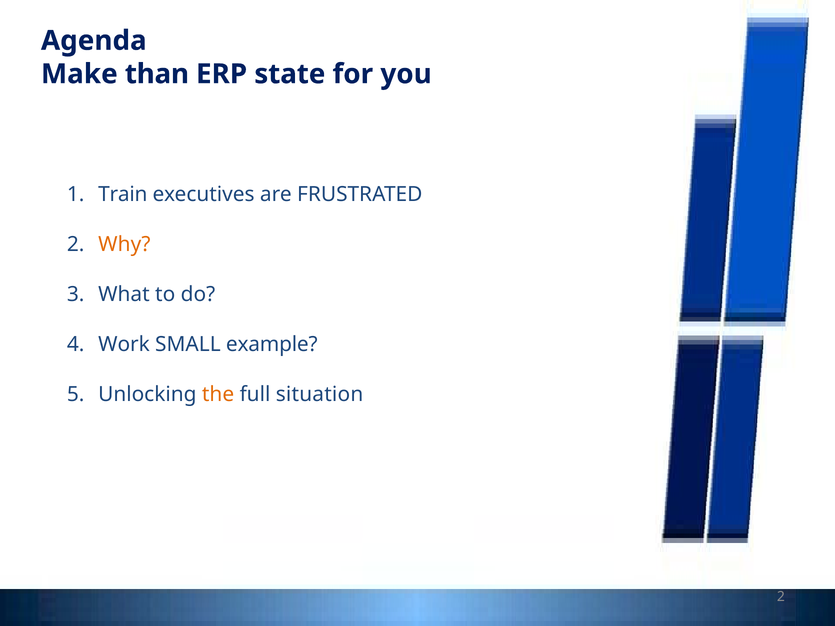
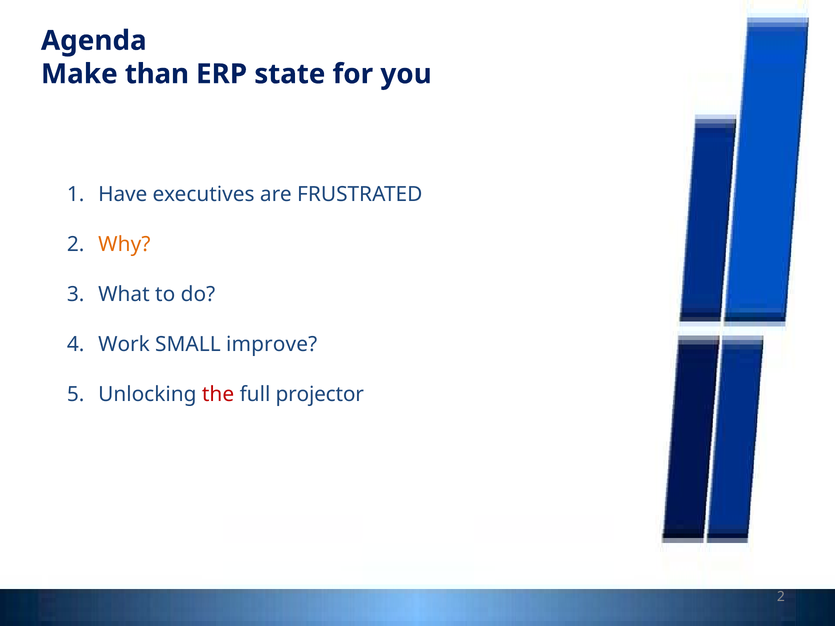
Train: Train -> Have
example: example -> improve
the colour: orange -> red
situation: situation -> projector
